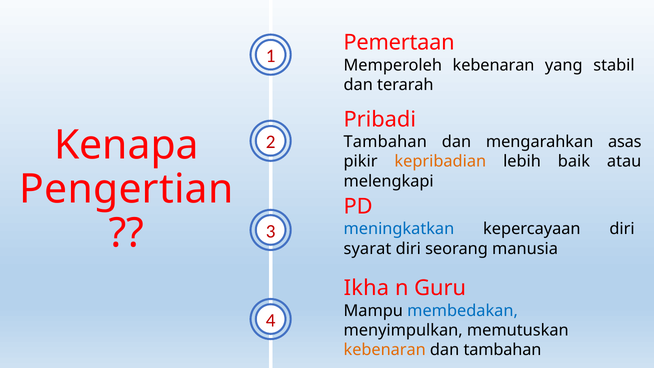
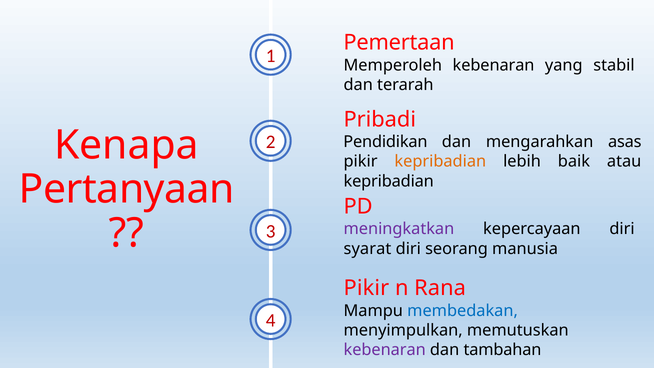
Tambahan at (385, 142): Tambahan -> Pendidikan
melengkapi at (389, 181): melengkapi -> kepribadian
Pengertian: Pengertian -> Pertanyaan
meningkatkan colour: blue -> purple
Ikha at (366, 288): Ikha -> Pikir
Guru: Guru -> Rana
kebenaran at (385, 350) colour: orange -> purple
